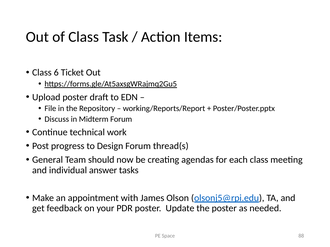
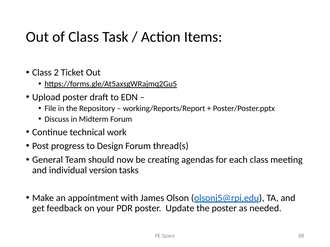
6: 6 -> 2
answer: answer -> version
